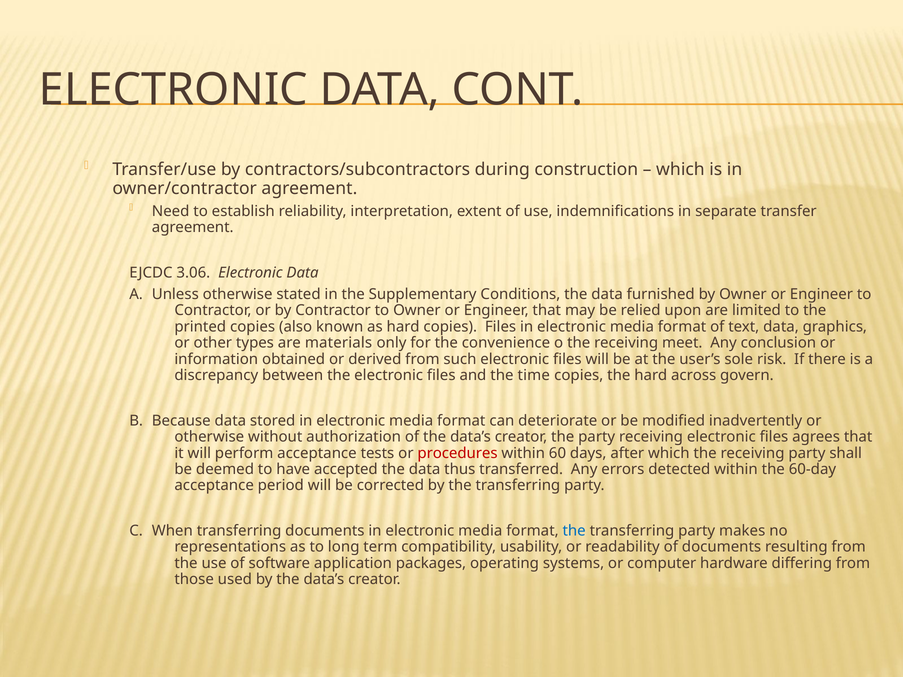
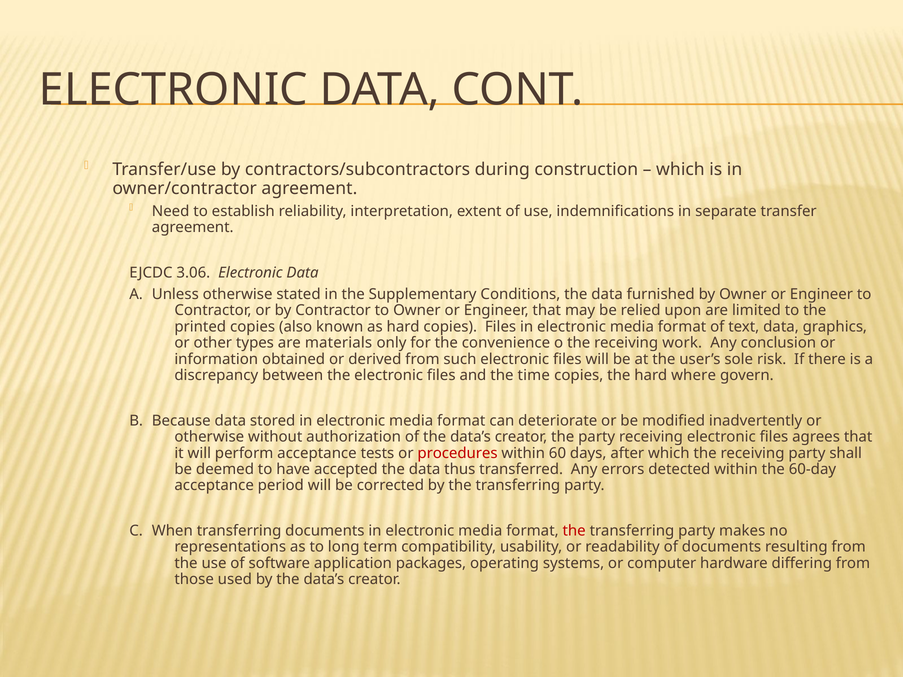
meet: meet -> work
across: across -> where
the at (574, 531) colour: blue -> red
